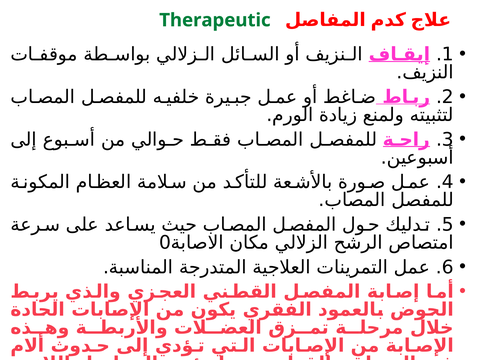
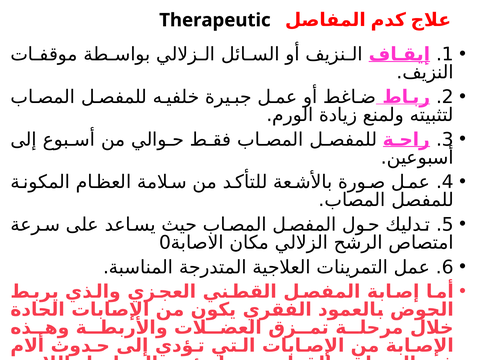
Therapeutic colour: green -> black
